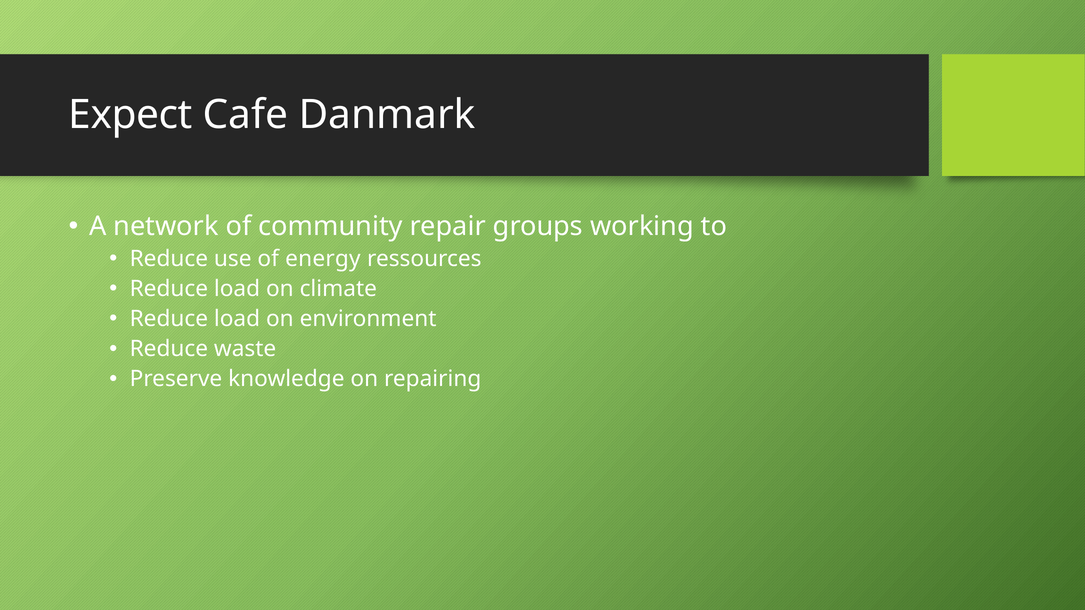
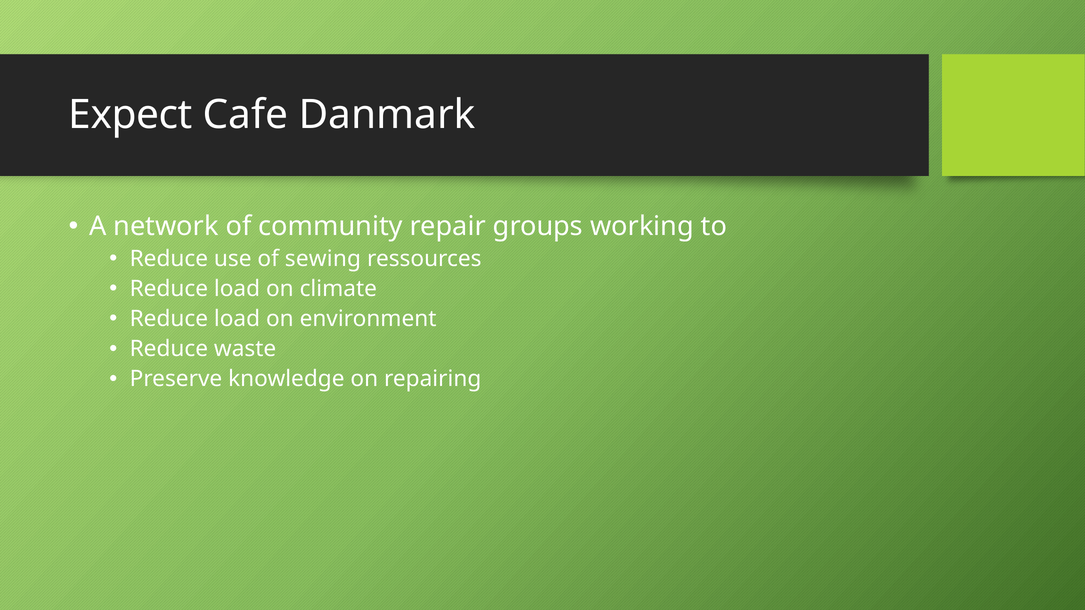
energy: energy -> sewing
